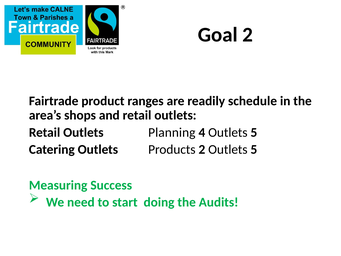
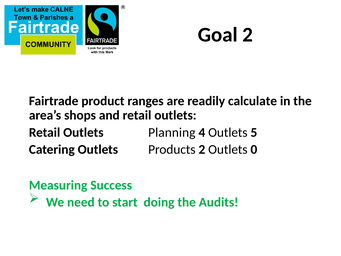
schedule: schedule -> calculate
2 Outlets 5: 5 -> 0
